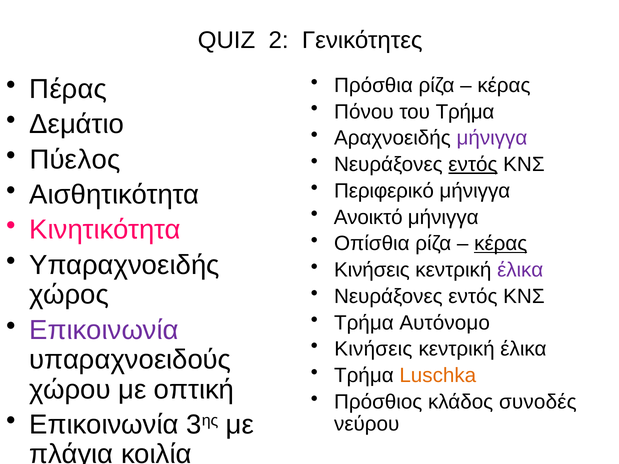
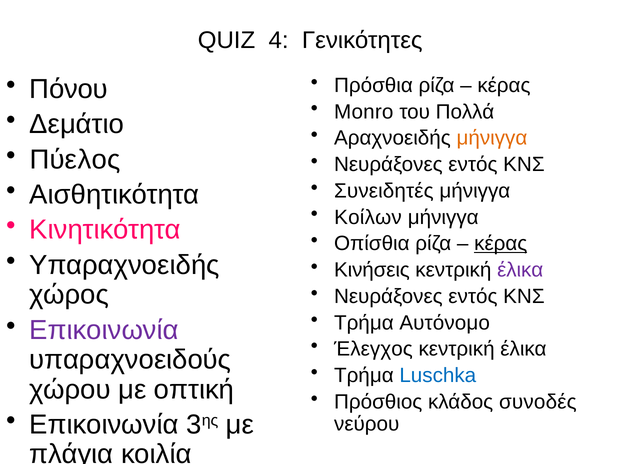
2: 2 -> 4
Πέρας: Πέρας -> Πόνου
Πόνου: Πόνου -> Monro
του Τρήμα: Τρήμα -> Πολλά
μήνιγγα at (492, 138) colour: purple -> orange
εντός at (473, 165) underline: present -> none
Περιφερικό: Περιφερικό -> Συνειδητές
Ανοικτό: Ανοικτό -> Κοίλων
Κινήσεις at (373, 349): Κινήσεις -> Έλεγχος
Luschka colour: orange -> blue
